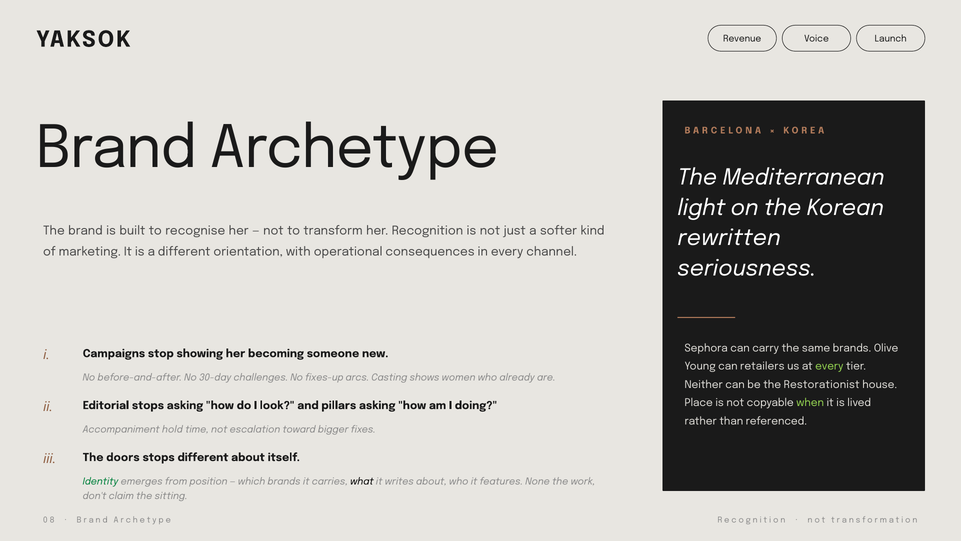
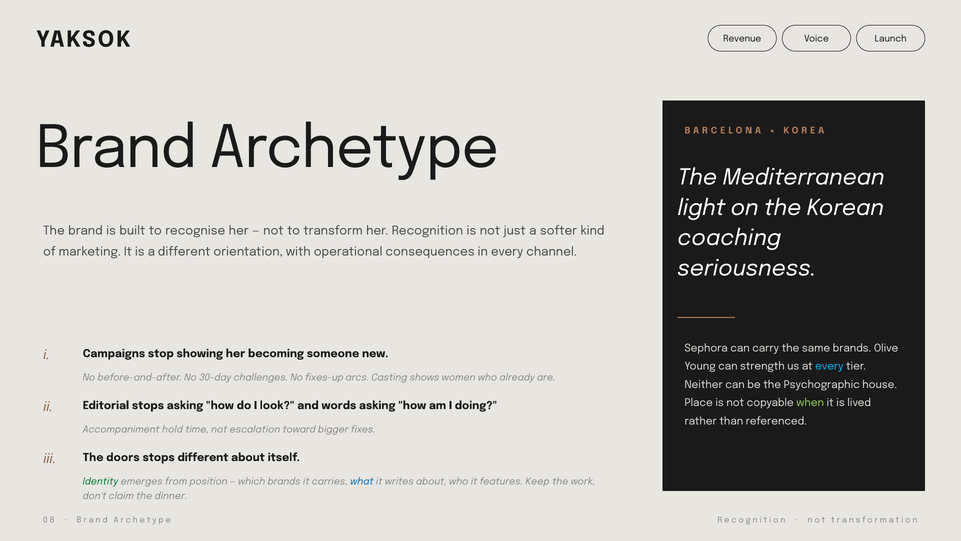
rewritten: rewritten -> coaching
retailers: retailers -> strength
every at (829, 366) colour: light green -> light blue
Restorationist: Restorationist -> Psychographic
pillars: pillars -> words
what colour: black -> blue
None: None -> Keep
sitting: sitting -> dinner
